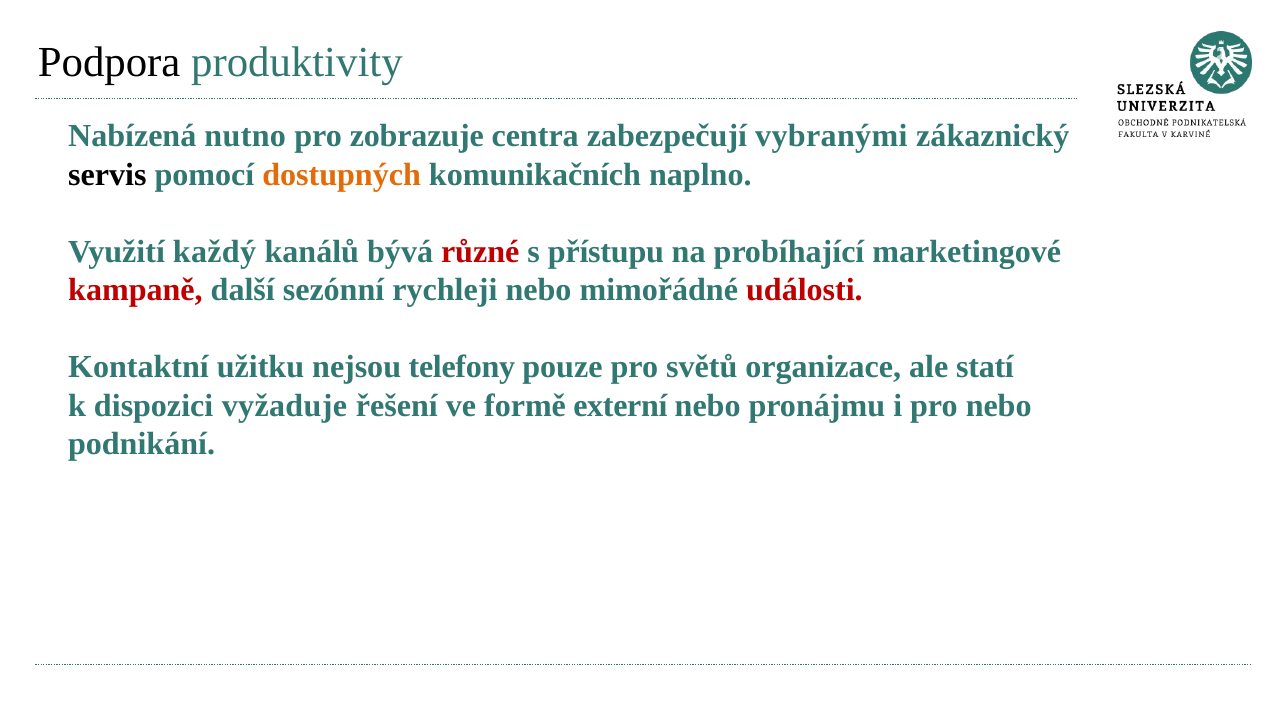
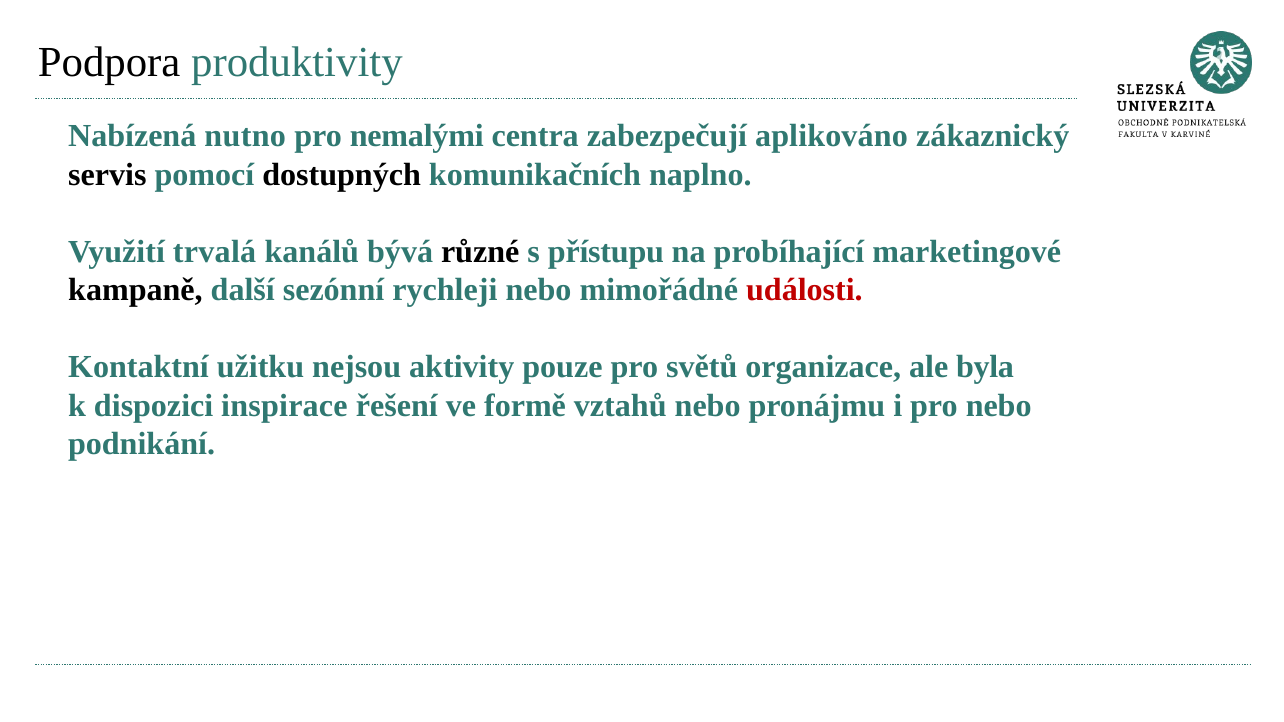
zobrazuje: zobrazuje -> nemalými
vybranými: vybranými -> aplikováno
dostupných colour: orange -> black
každý: každý -> trvalá
různé colour: red -> black
kampaně colour: red -> black
telefony: telefony -> aktivity
statí: statí -> byla
vyžaduje: vyžaduje -> inspirace
externí: externí -> vztahů
